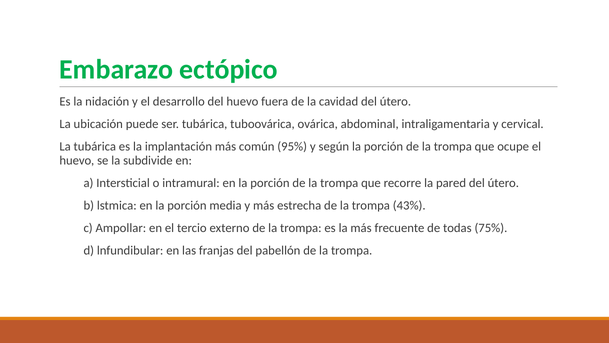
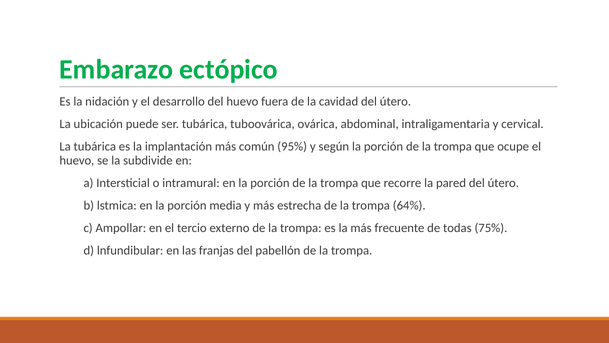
43%: 43% -> 64%
